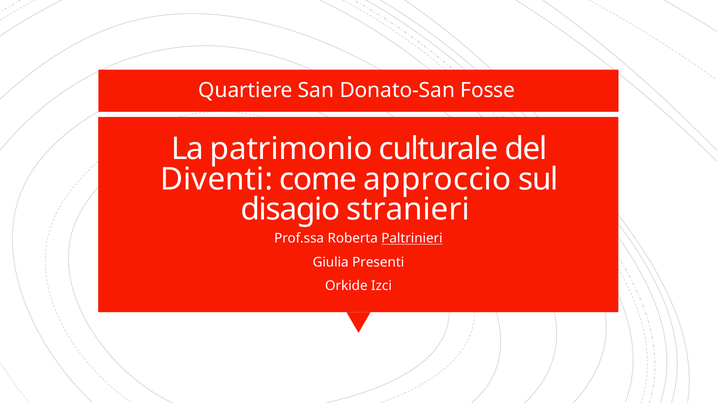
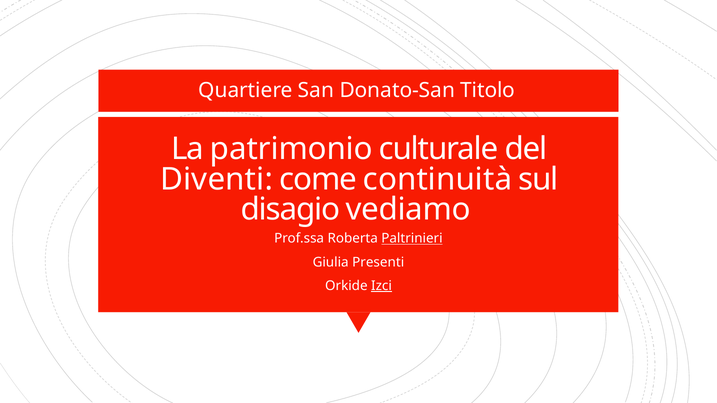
Fosse: Fosse -> Titolo
approccio: approccio -> continuità
stranieri: stranieri -> vediamo
Izci underline: none -> present
